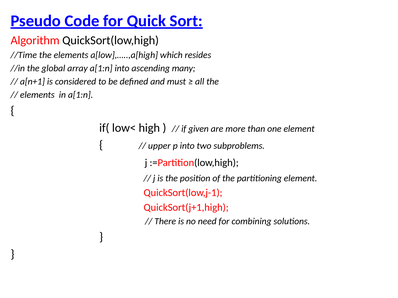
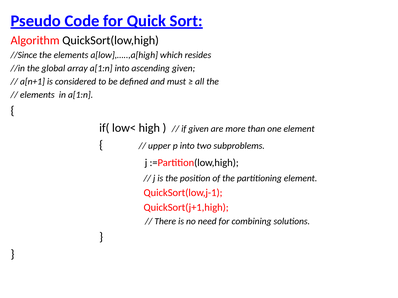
//Time: //Time -> //Since
ascending many: many -> given
